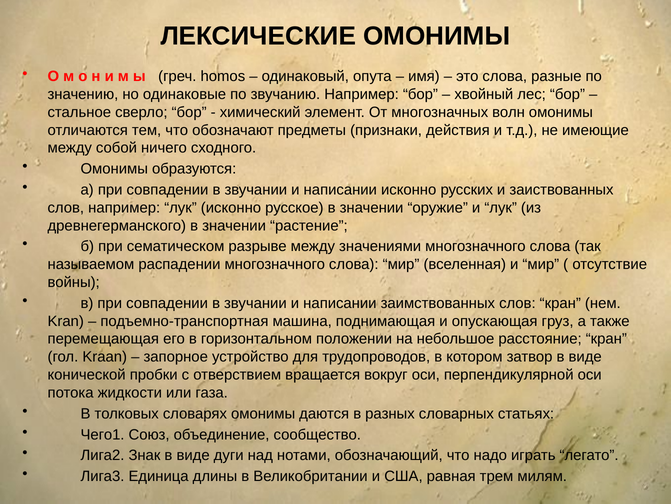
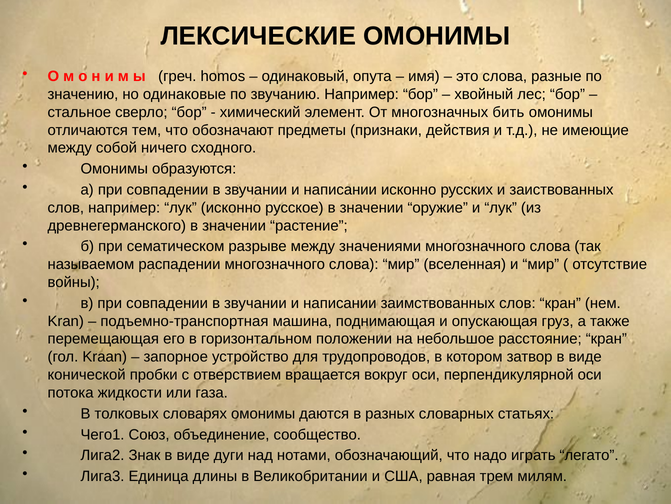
волн: волн -> бить
